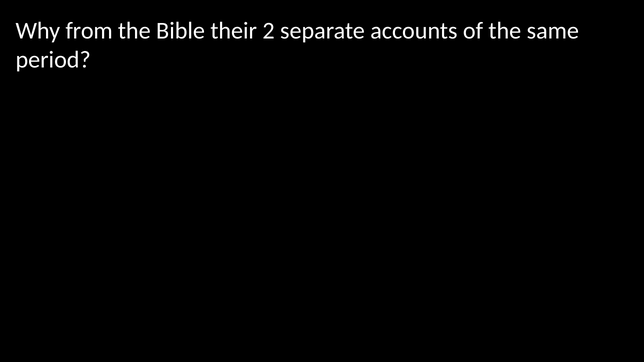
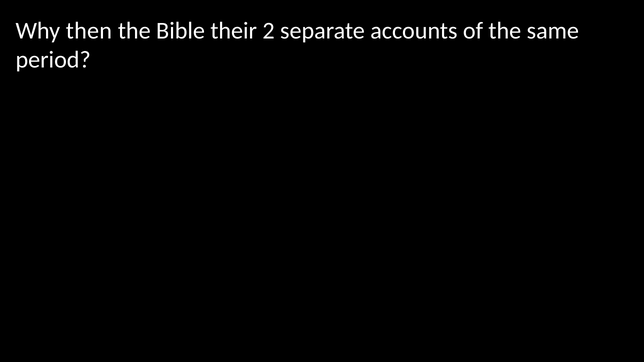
from: from -> then
